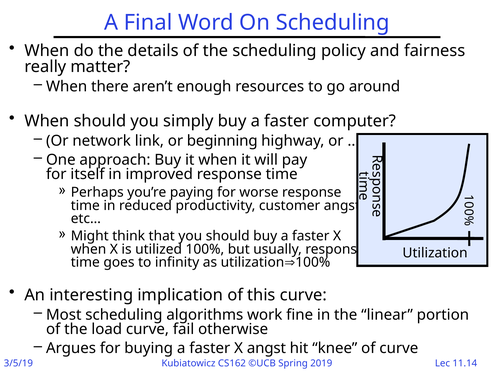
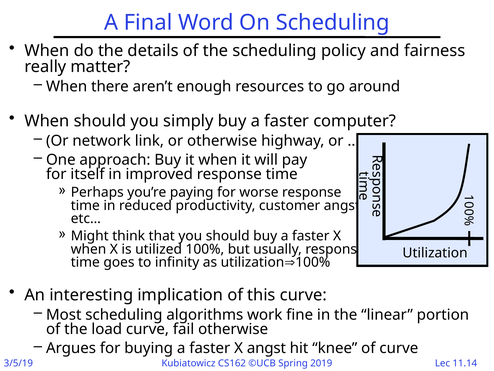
or beginning: beginning -> otherwise
